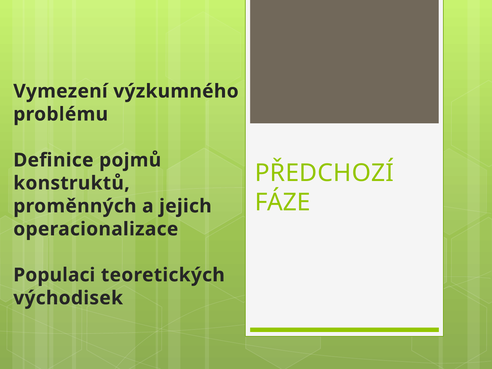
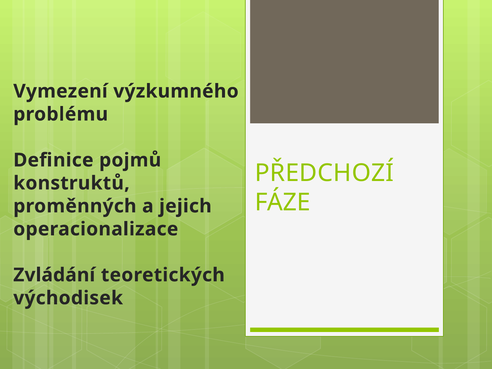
Populaci: Populaci -> Zvládání
